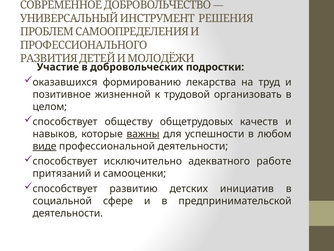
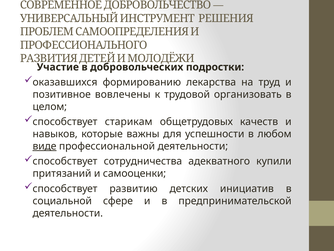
жизненной: жизненной -> вовлечены
обществу: обществу -> старикам
важны underline: present -> none
исключительно: исключительно -> сотрудничества
работе: работе -> купили
